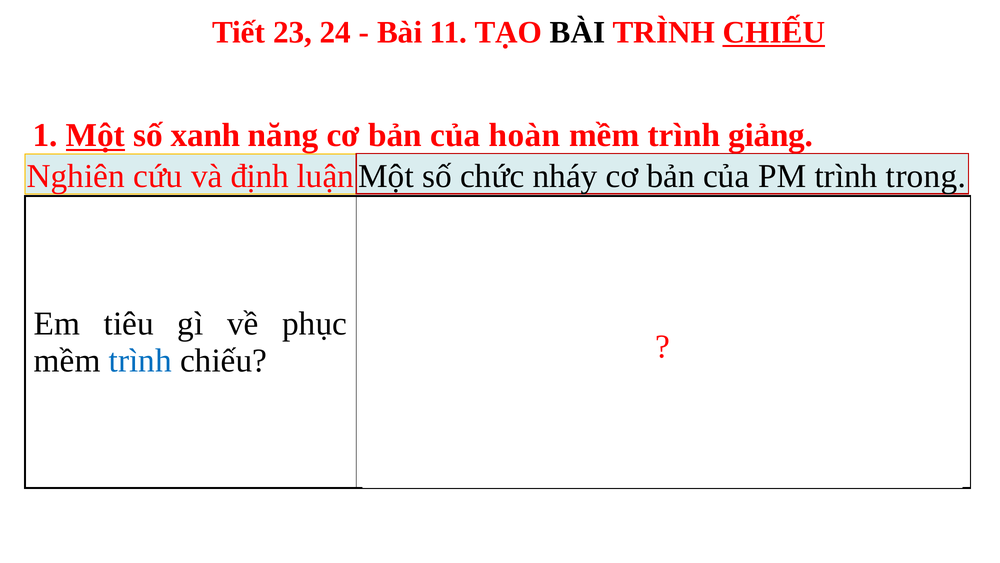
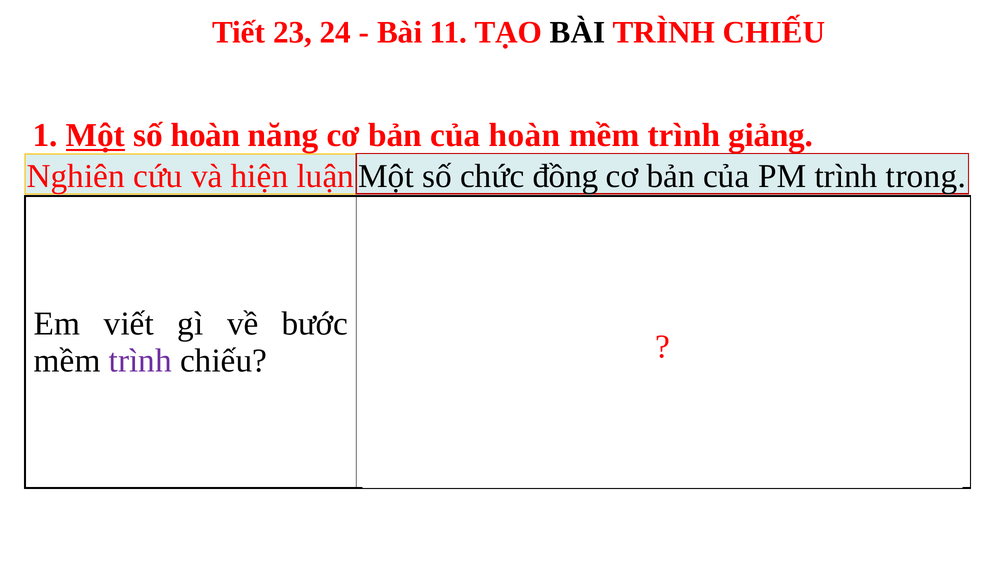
CHIẾU at (774, 33) underline: present -> none
số xanh: xanh -> hoàn
định: định -> hiện
nháy: nháy -> đồng
tiêu: tiêu -> viết
phục: phục -> bước
trình at (140, 360) colour: blue -> purple
